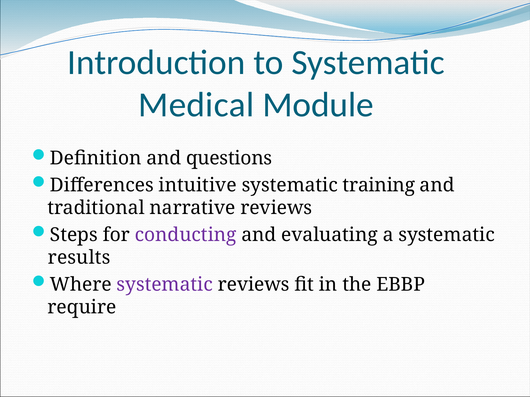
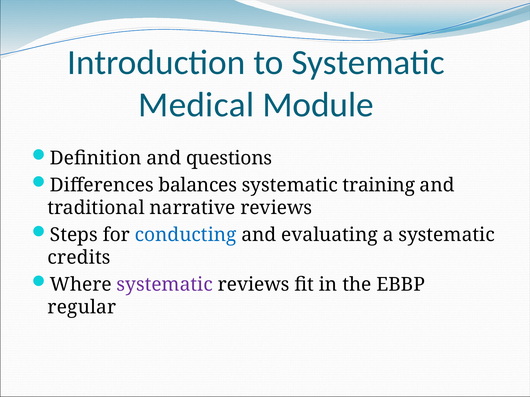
intuitive: intuitive -> balances
conducting colour: purple -> blue
results: results -> credits
require: require -> regular
